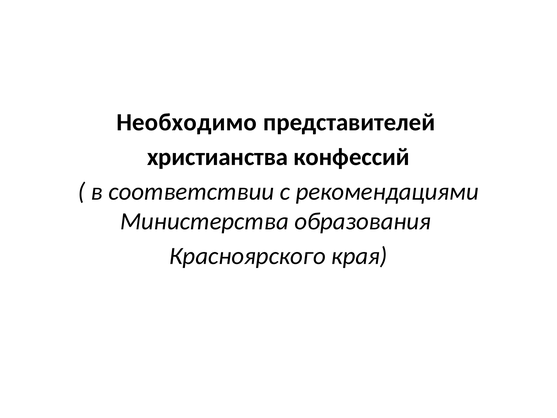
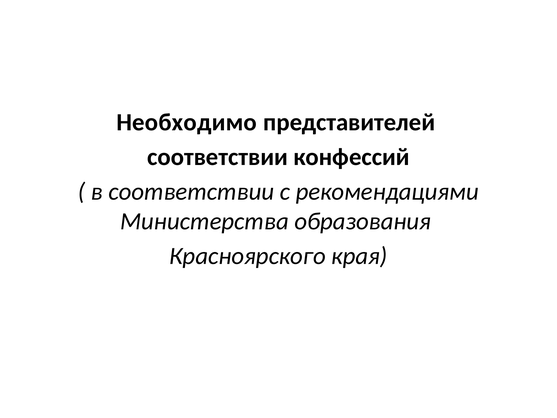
христианства at (218, 157): христианства -> соответствии
